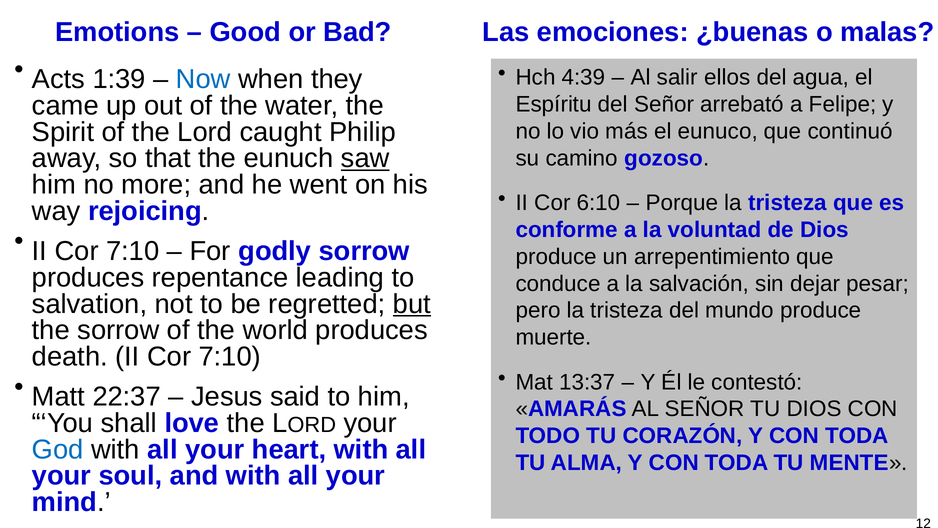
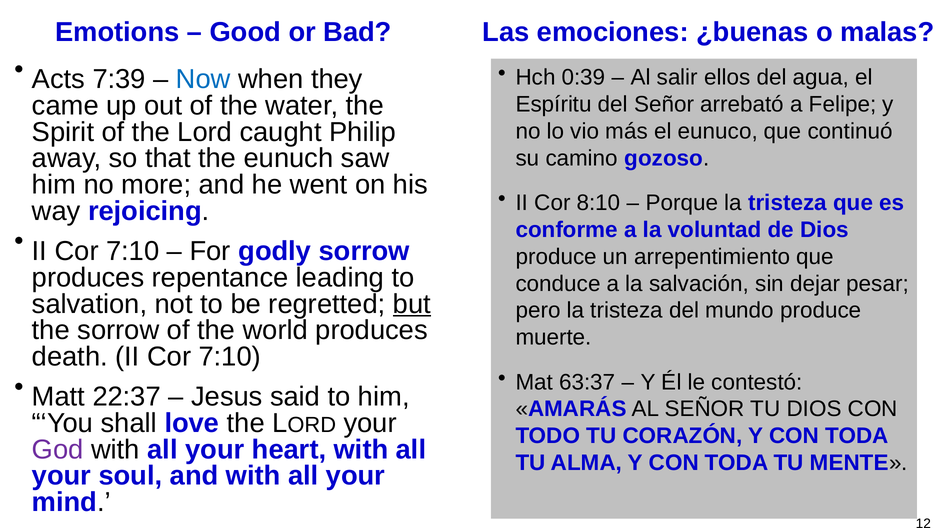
1:39: 1:39 -> 7:39
4:39: 4:39 -> 0:39
saw underline: present -> none
6:10: 6:10 -> 8:10
13:37: 13:37 -> 63:37
God colour: blue -> purple
